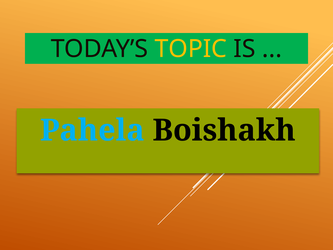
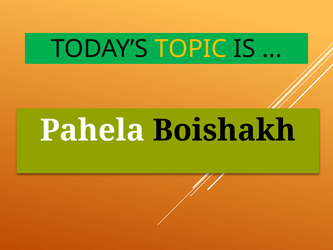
Pahela colour: light blue -> white
